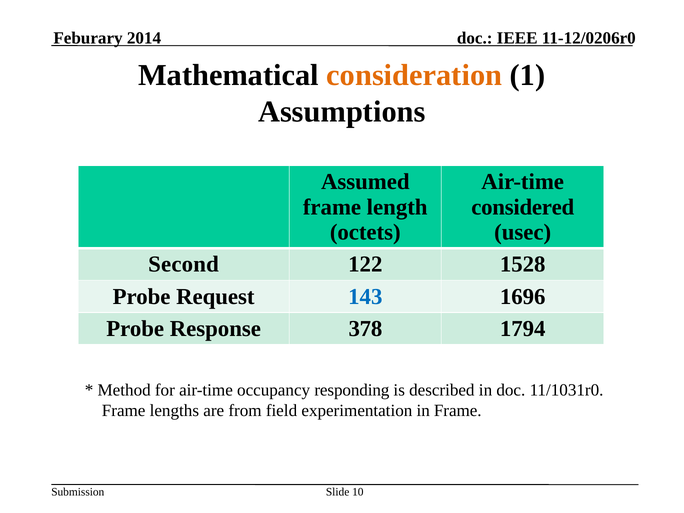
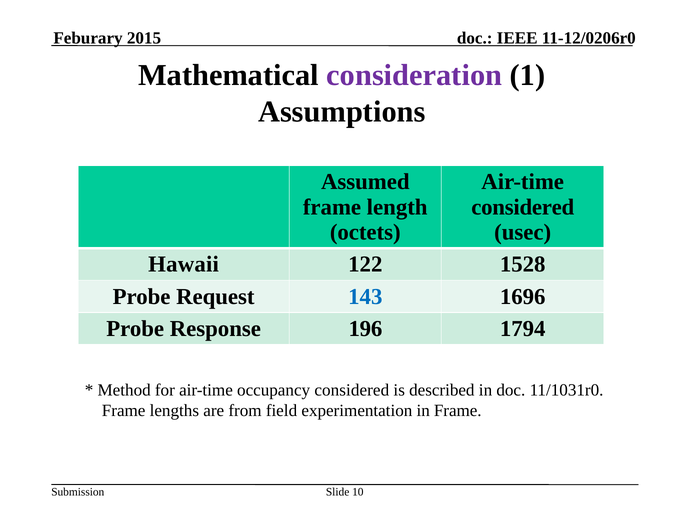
2014: 2014 -> 2015
consideration colour: orange -> purple
Second: Second -> Hawaii
378: 378 -> 196
occupancy responding: responding -> considered
